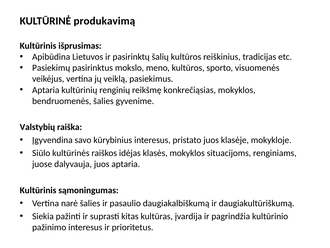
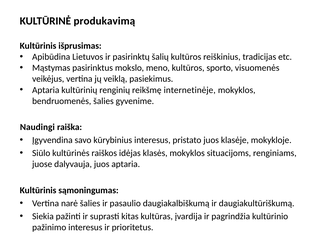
Pasiekimų: Pasiekimų -> Mąstymas
konkrečiąsias: konkrečiąsias -> internetinėje
Valstybių: Valstybių -> Naudingi
